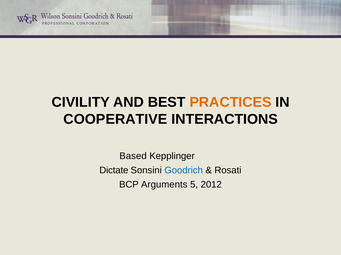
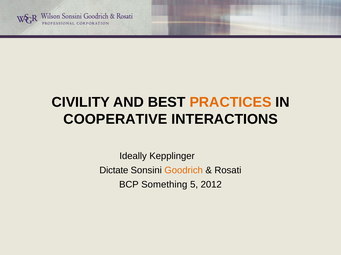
Based: Based -> Ideally
Goodrich colour: blue -> orange
Arguments: Arguments -> Something
